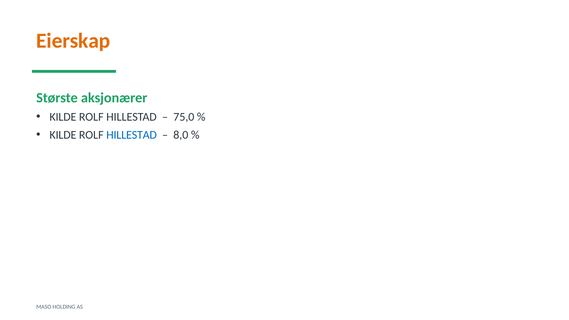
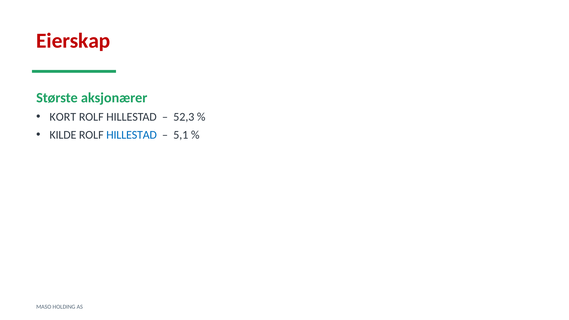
Eierskap colour: orange -> red
KILDE at (63, 117): KILDE -> KORT
75,0: 75,0 -> 52,3
8,0: 8,0 -> 5,1
